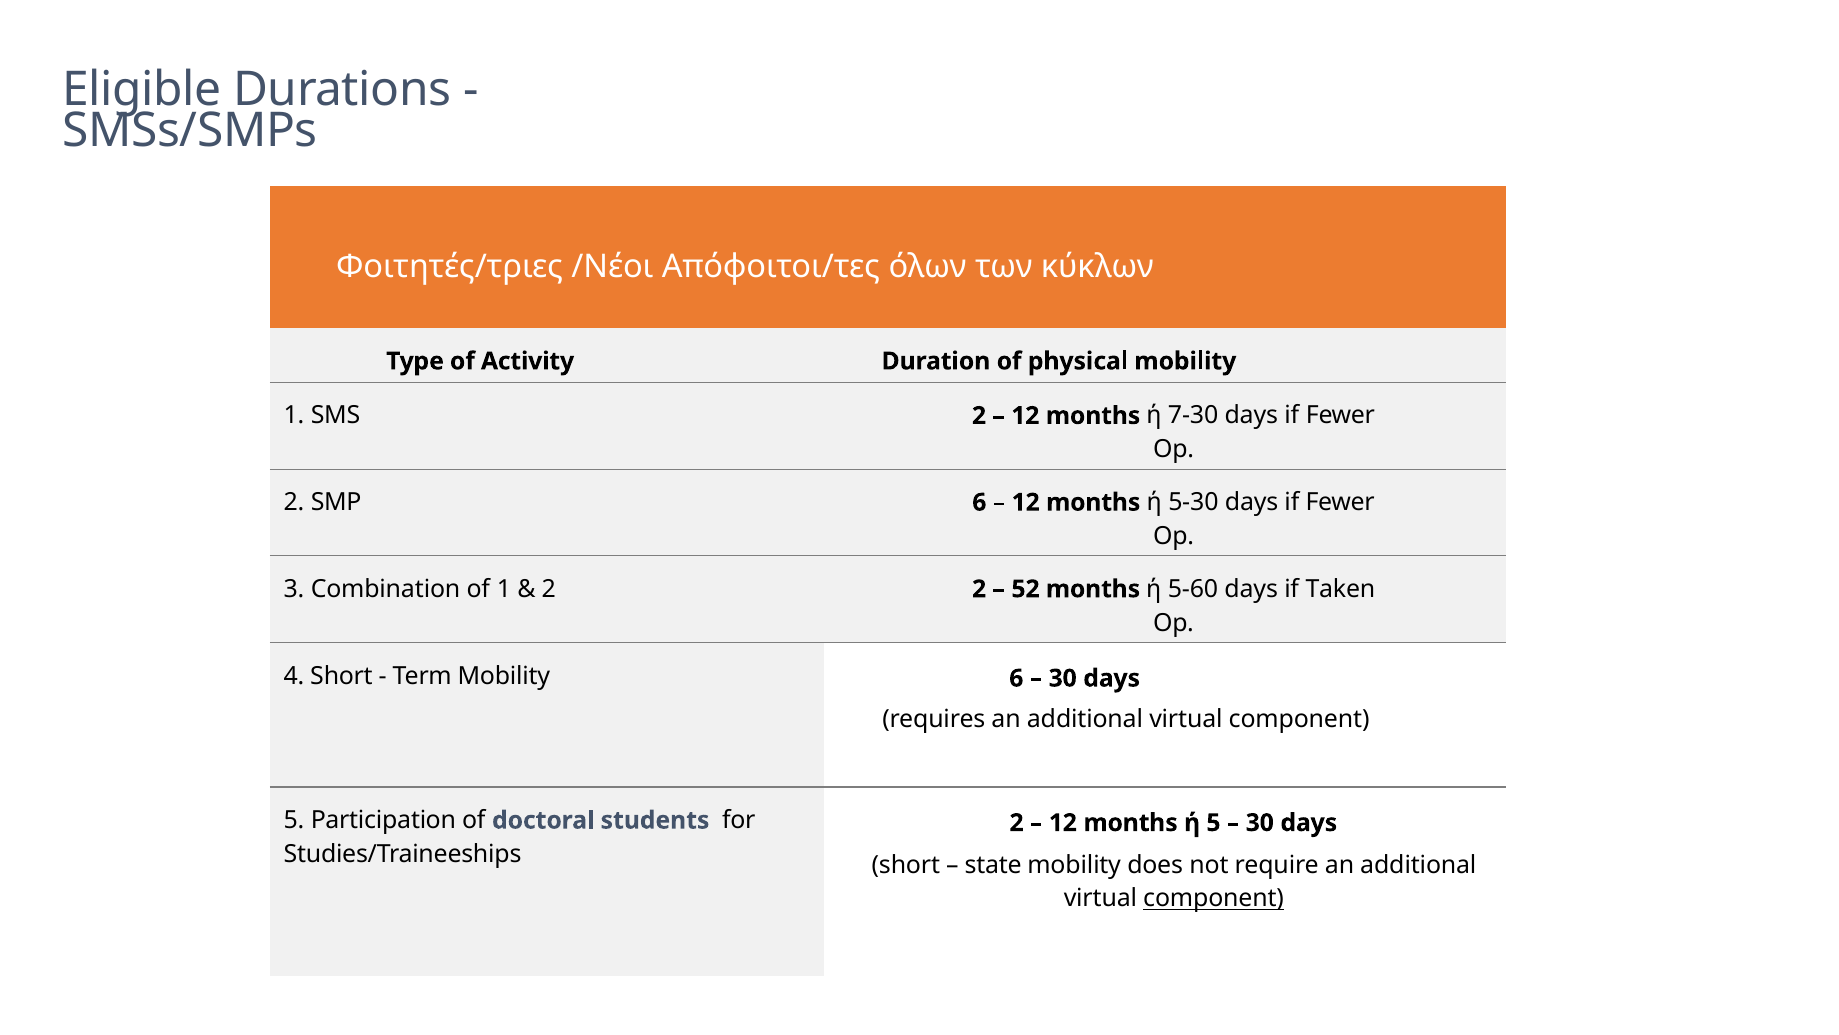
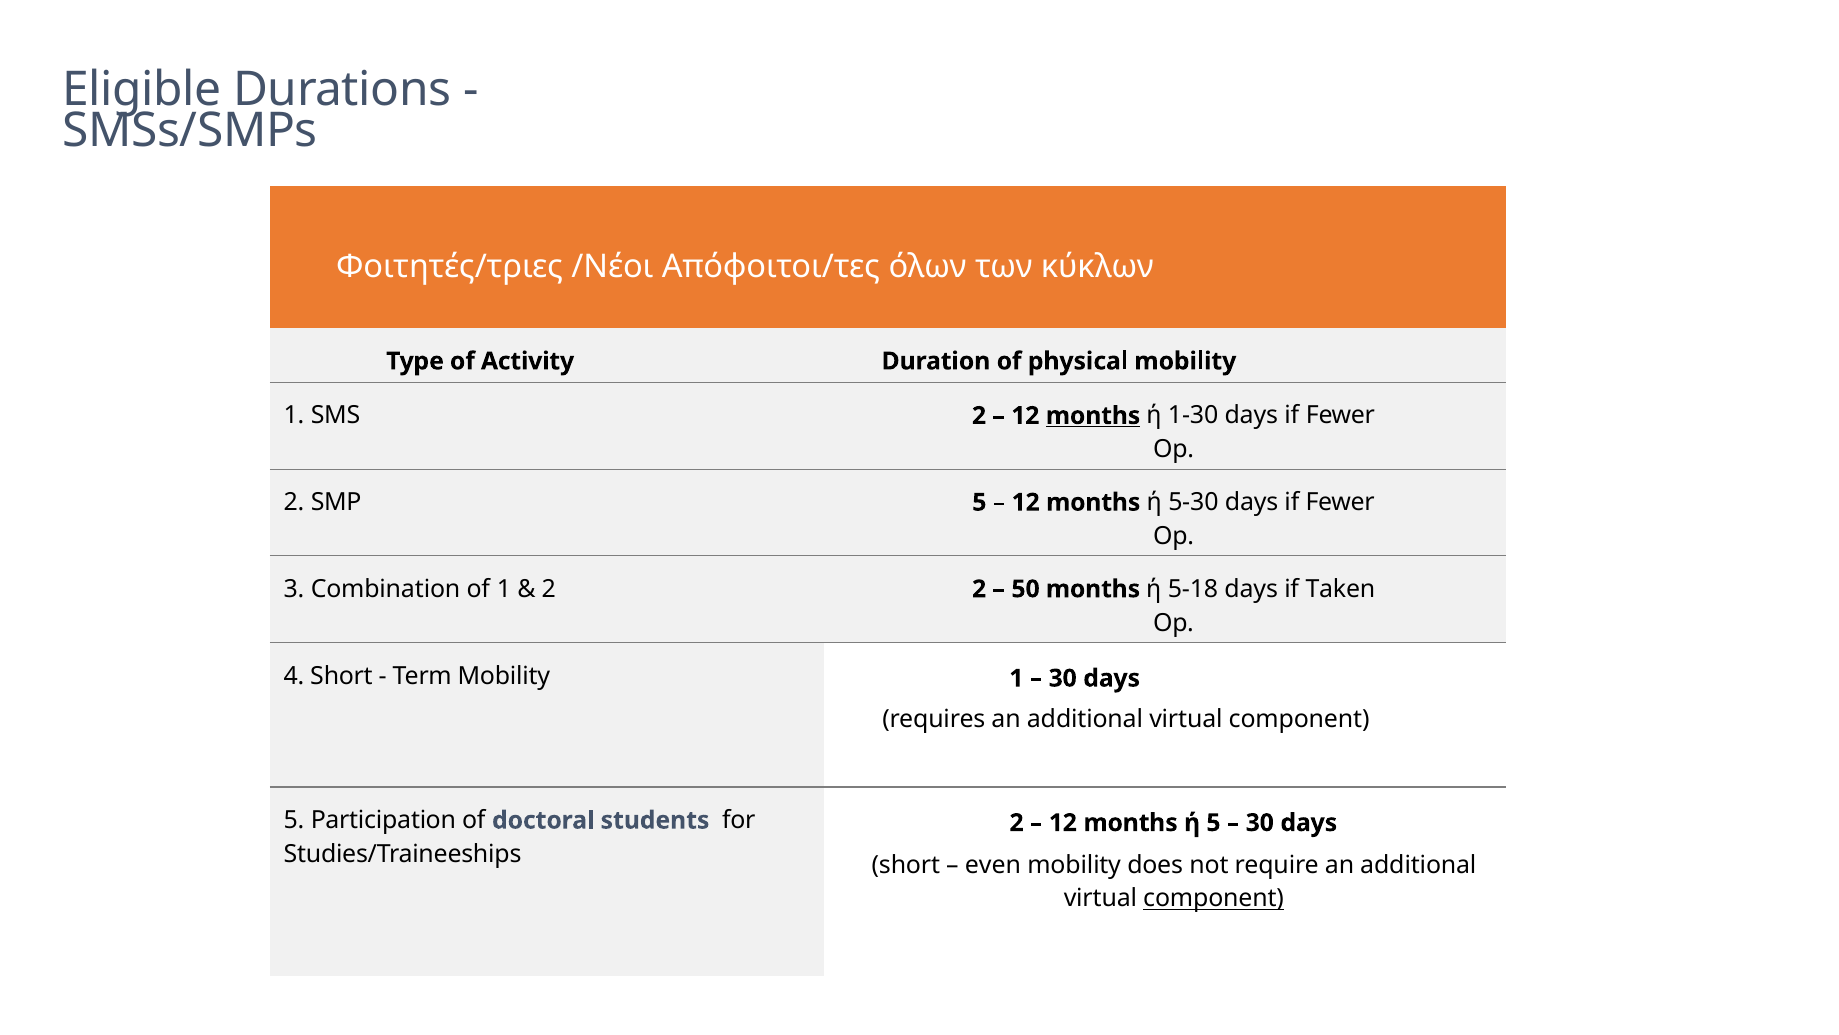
months at (1093, 416) underline: none -> present
7-30: 7-30 -> 1-30
SMP 6: 6 -> 5
52: 52 -> 50
5-60: 5-60 -> 5-18
Term Mobility 6: 6 -> 1
state: state -> even
